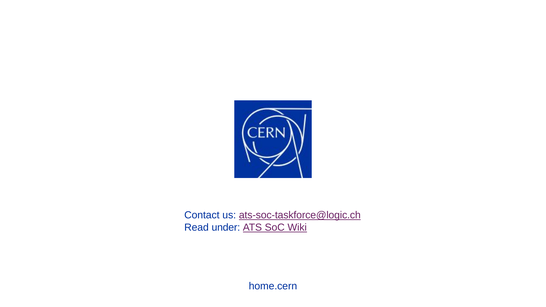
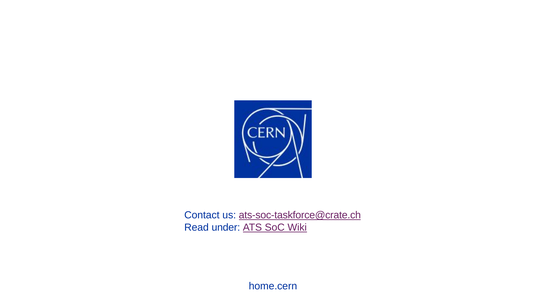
ats-soc-taskforce@logic.ch: ats-soc-taskforce@logic.ch -> ats-soc-taskforce@crate.ch
